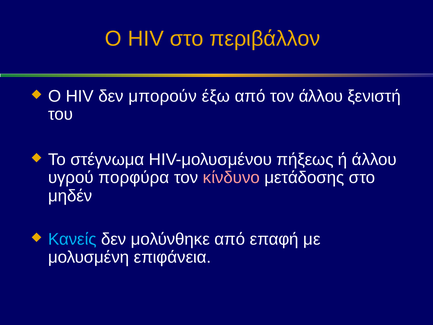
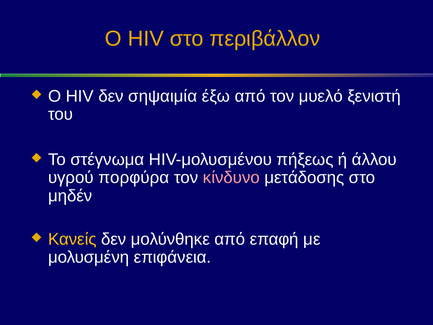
μπορούν: μπορούν -> σηψαιμία
τον άλλου: άλλου -> μυελό
Κανείς colour: light blue -> yellow
